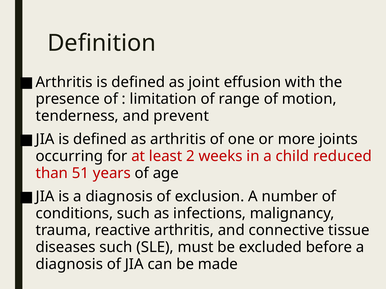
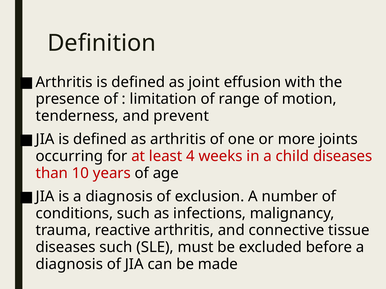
2: 2 -> 4
child reduced: reduced -> diseases
51: 51 -> 10
